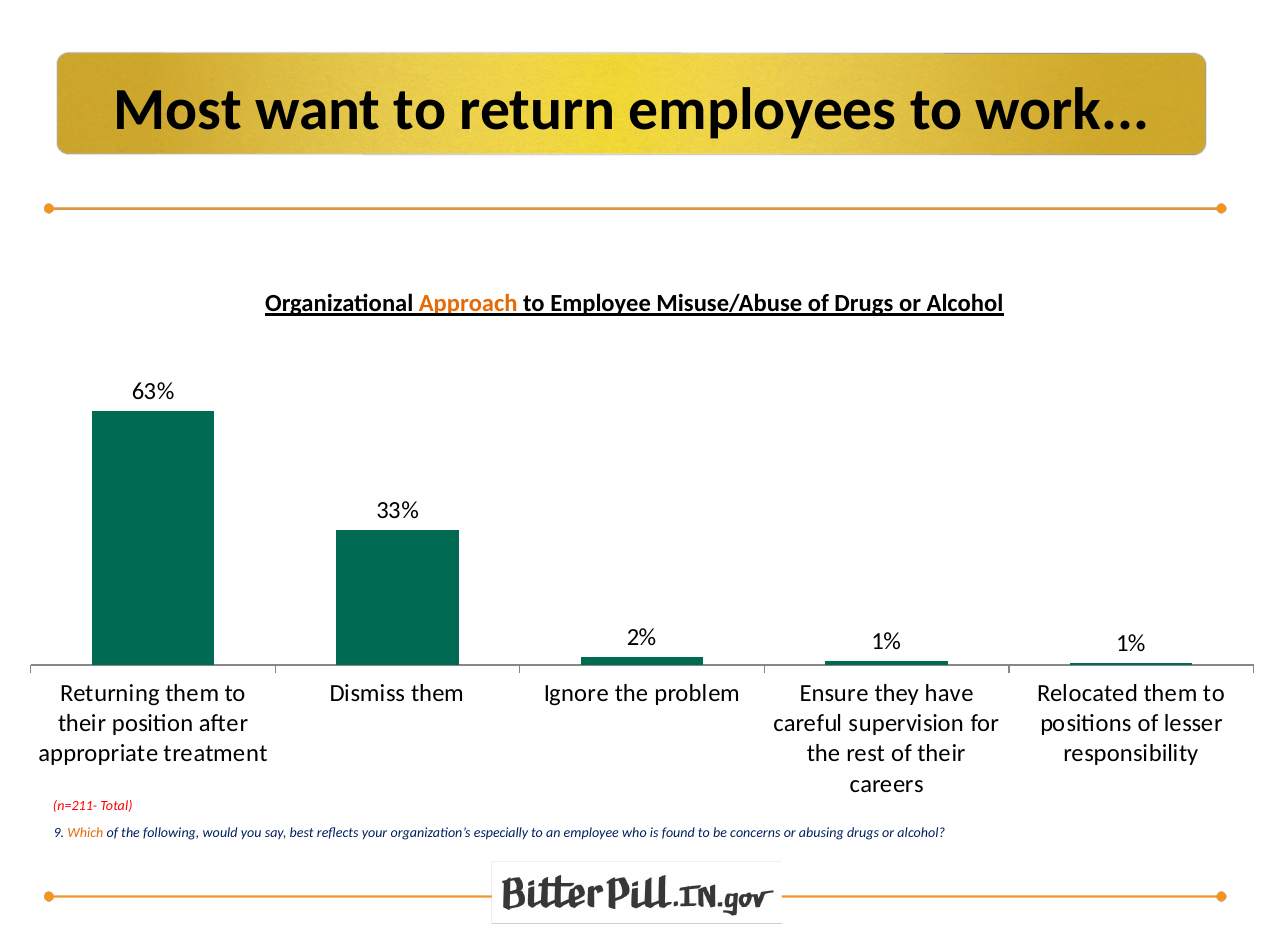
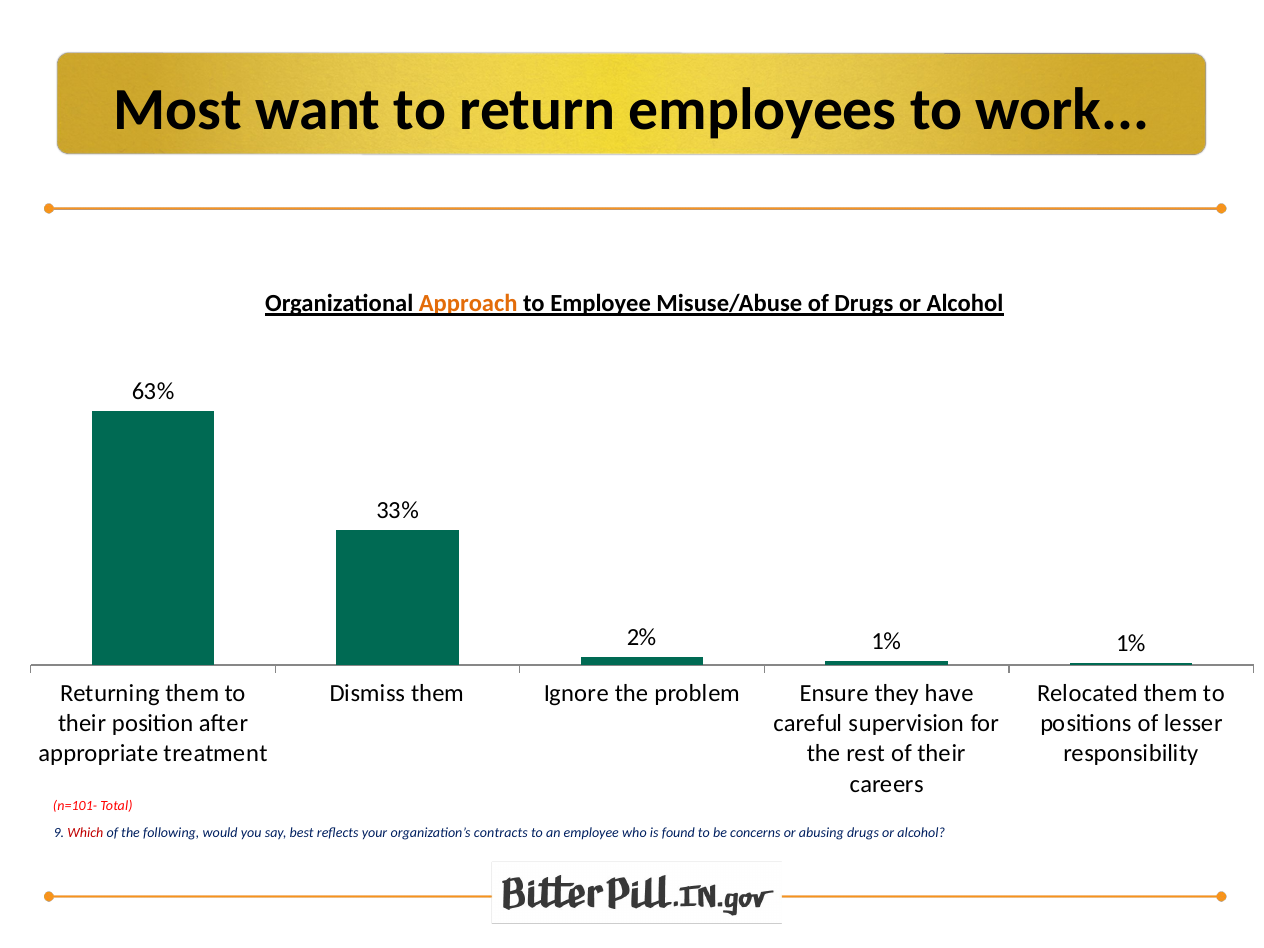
n=211-: n=211- -> n=101-
Which colour: orange -> red
especially: especially -> contracts
